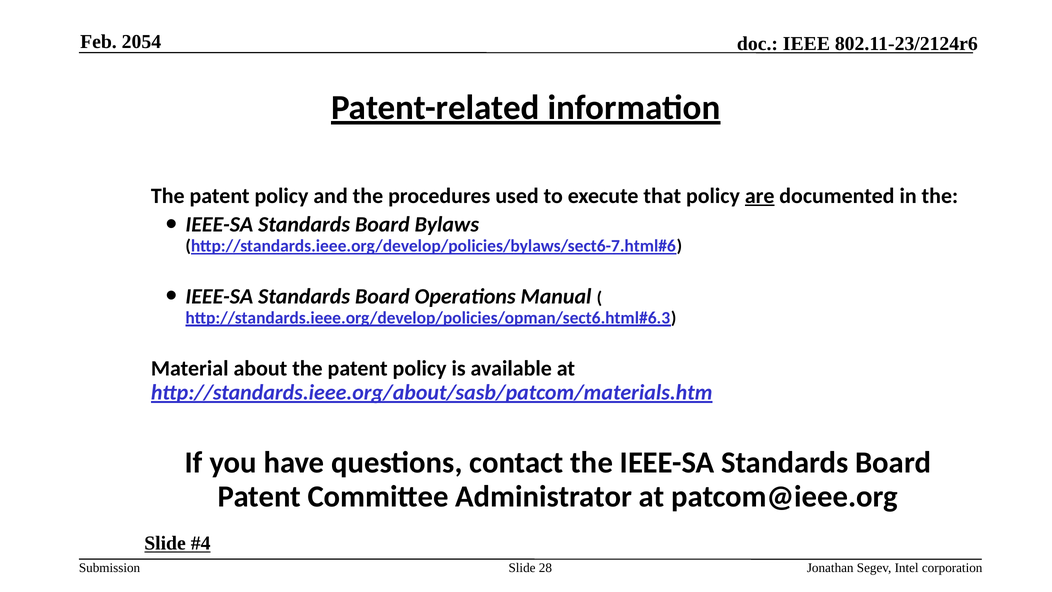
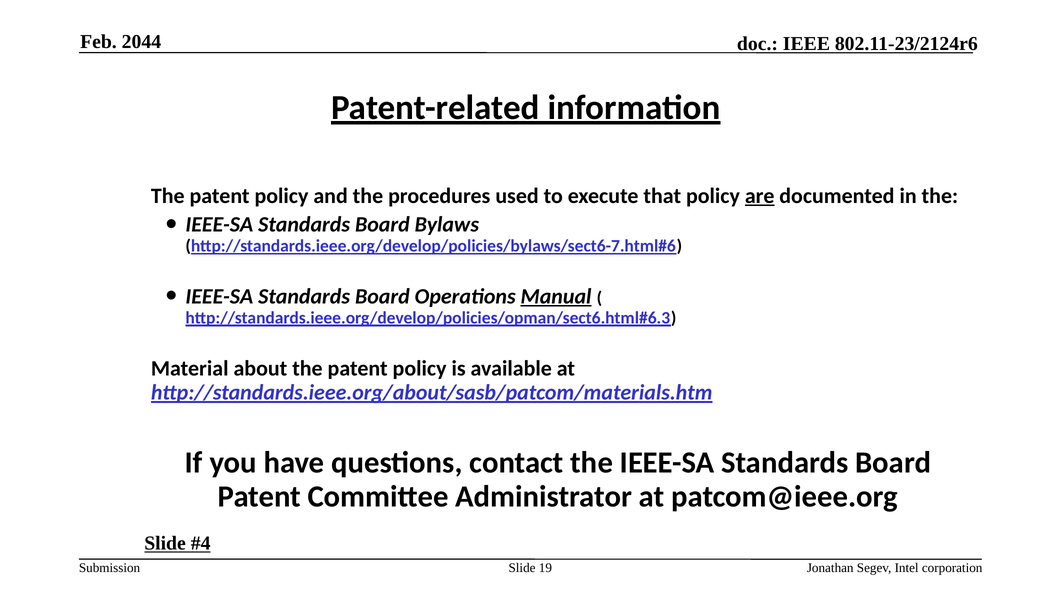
2054: 2054 -> 2044
Manual underline: none -> present
28: 28 -> 19
